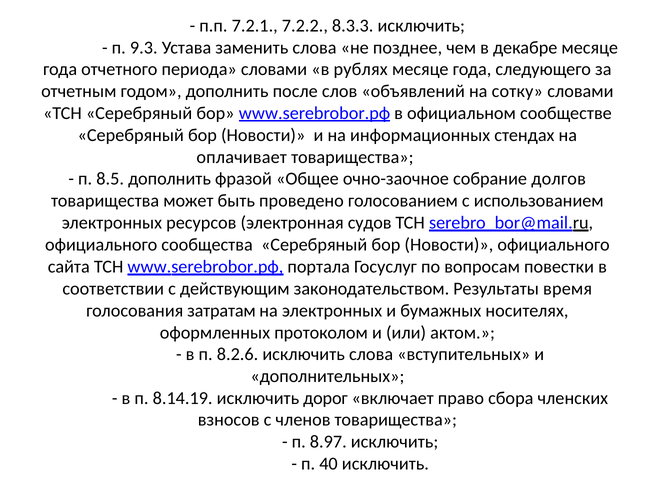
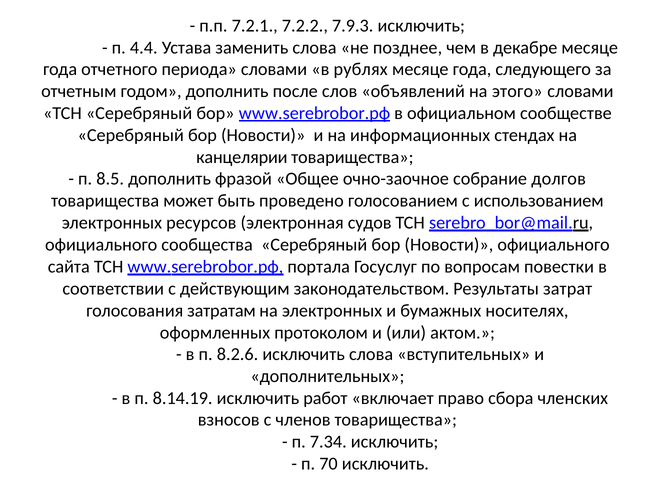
8.3.3: 8.3.3 -> 7.9.3
9.3: 9.3 -> 4.4
сотку: сотку -> этого
оплачивает: оплачивает -> канцелярии
время: время -> затрат
дорог: дорог -> работ
8.97: 8.97 -> 7.34
40: 40 -> 70
